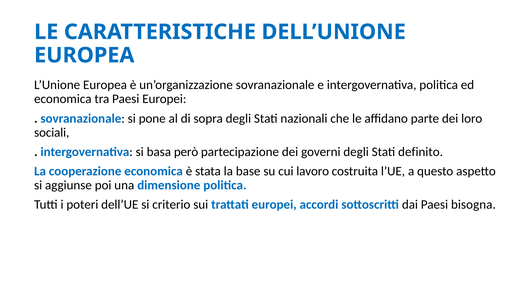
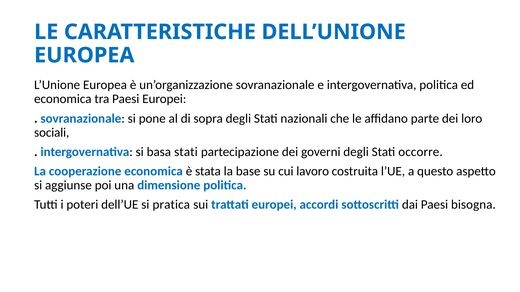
basa però: però -> stati
definito: definito -> occorre
criterio: criterio -> pratica
